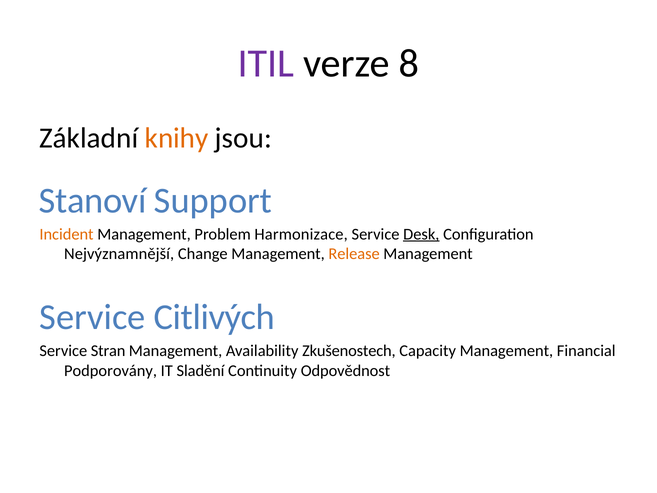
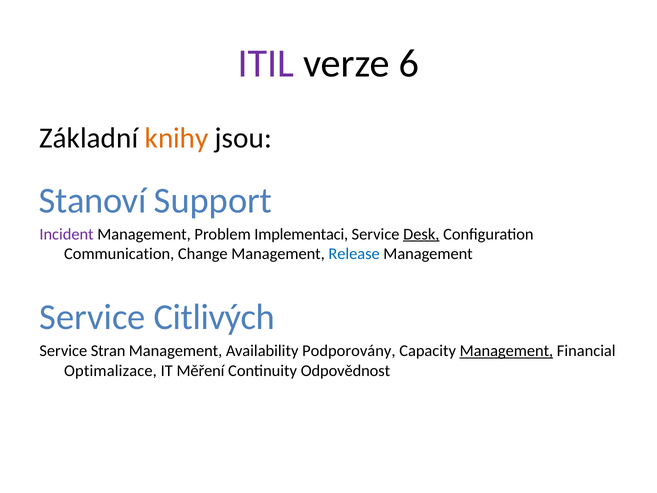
8: 8 -> 6
Incident colour: orange -> purple
Harmonizace: Harmonizace -> Implementaci
Nejvýznamnější: Nejvýznamnější -> Communication
Release colour: orange -> blue
Zkušenostech: Zkušenostech -> Podporovány
Management at (506, 351) underline: none -> present
Podporovány: Podporovány -> Optimalizace
Sladění: Sladění -> Měření
